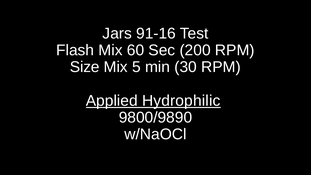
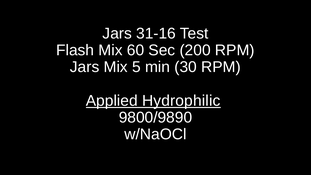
91-16: 91-16 -> 31-16
Size at (85, 67): Size -> Jars
